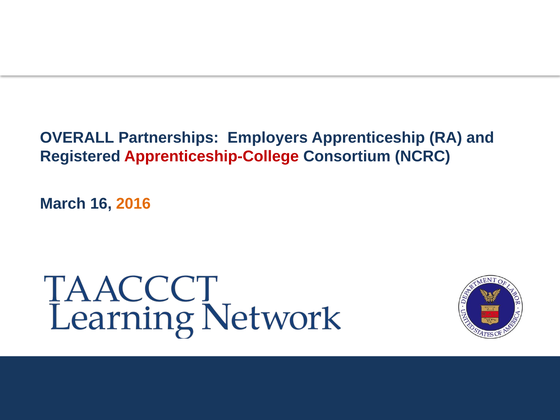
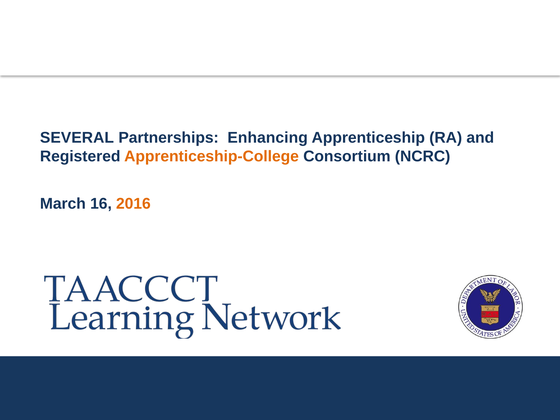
OVERALL: OVERALL -> SEVERAL
Employers: Employers -> Enhancing
Apprenticeship-College colour: red -> orange
